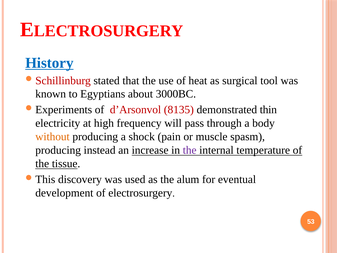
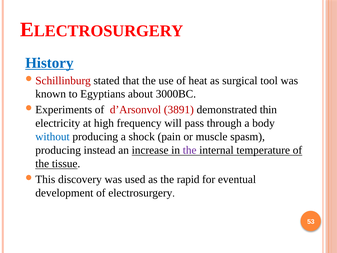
8135: 8135 -> 3891
without colour: orange -> blue
alum: alum -> rapid
